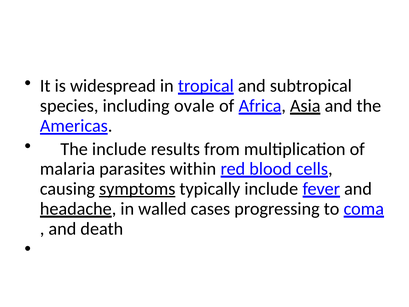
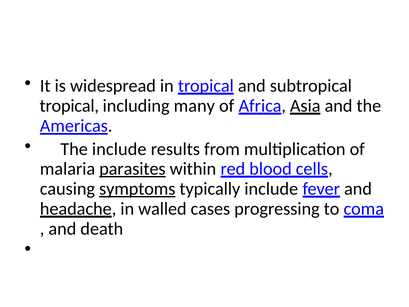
species at (69, 106): species -> tropical
ovale: ovale -> many
parasites underline: none -> present
